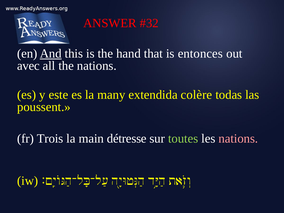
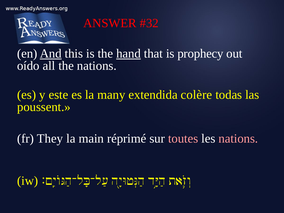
hand underline: none -> present
entonces: entonces -> prophecy
avec: avec -> oído
Trois: Trois -> They
détresse: détresse -> réprimé
toutes colour: light green -> pink
